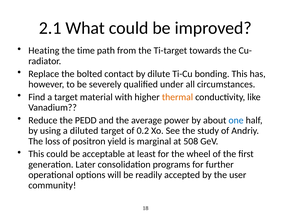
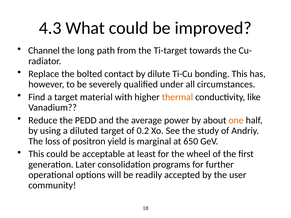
2.1: 2.1 -> 4.3
Heating: Heating -> Channel
time: time -> long
one colour: blue -> orange
508: 508 -> 650
